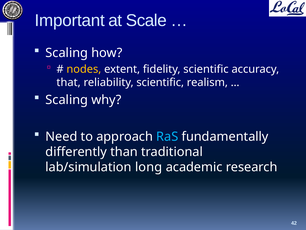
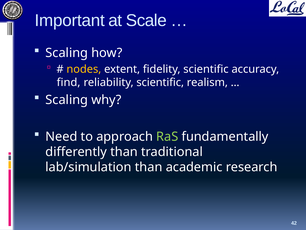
that: that -> find
RaS colour: light blue -> light green
lab/simulation long: long -> than
